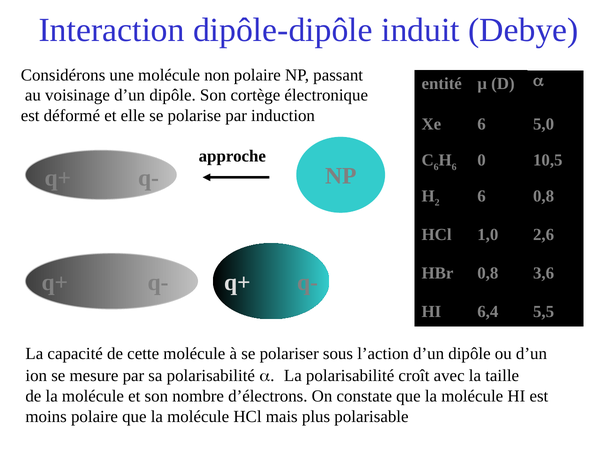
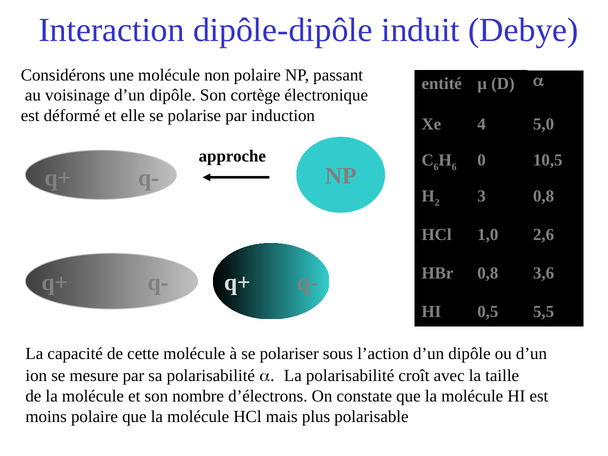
Xe 6: 6 -> 4
6 at (482, 196): 6 -> 3
6,4: 6,4 -> 0,5
